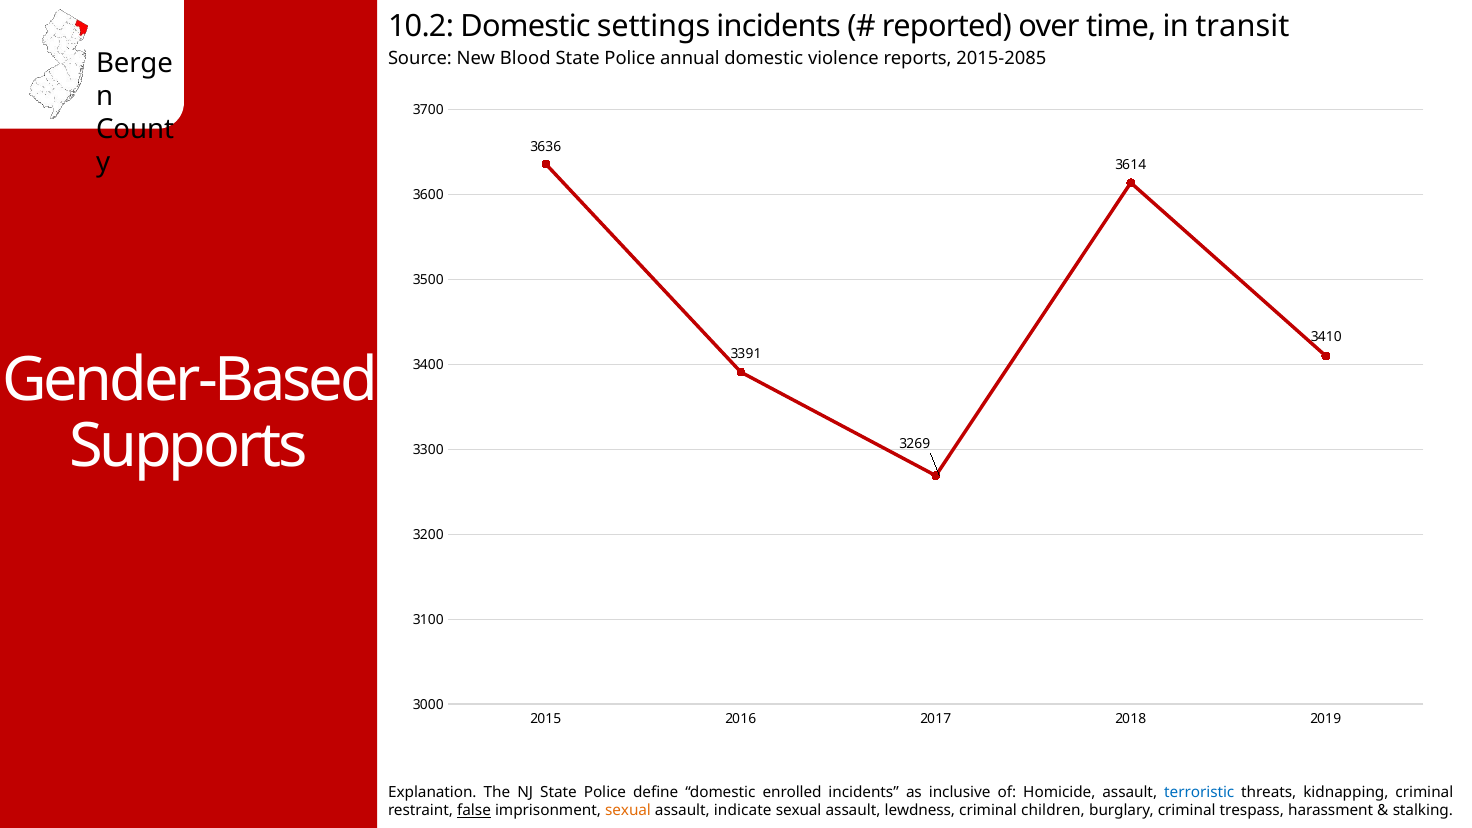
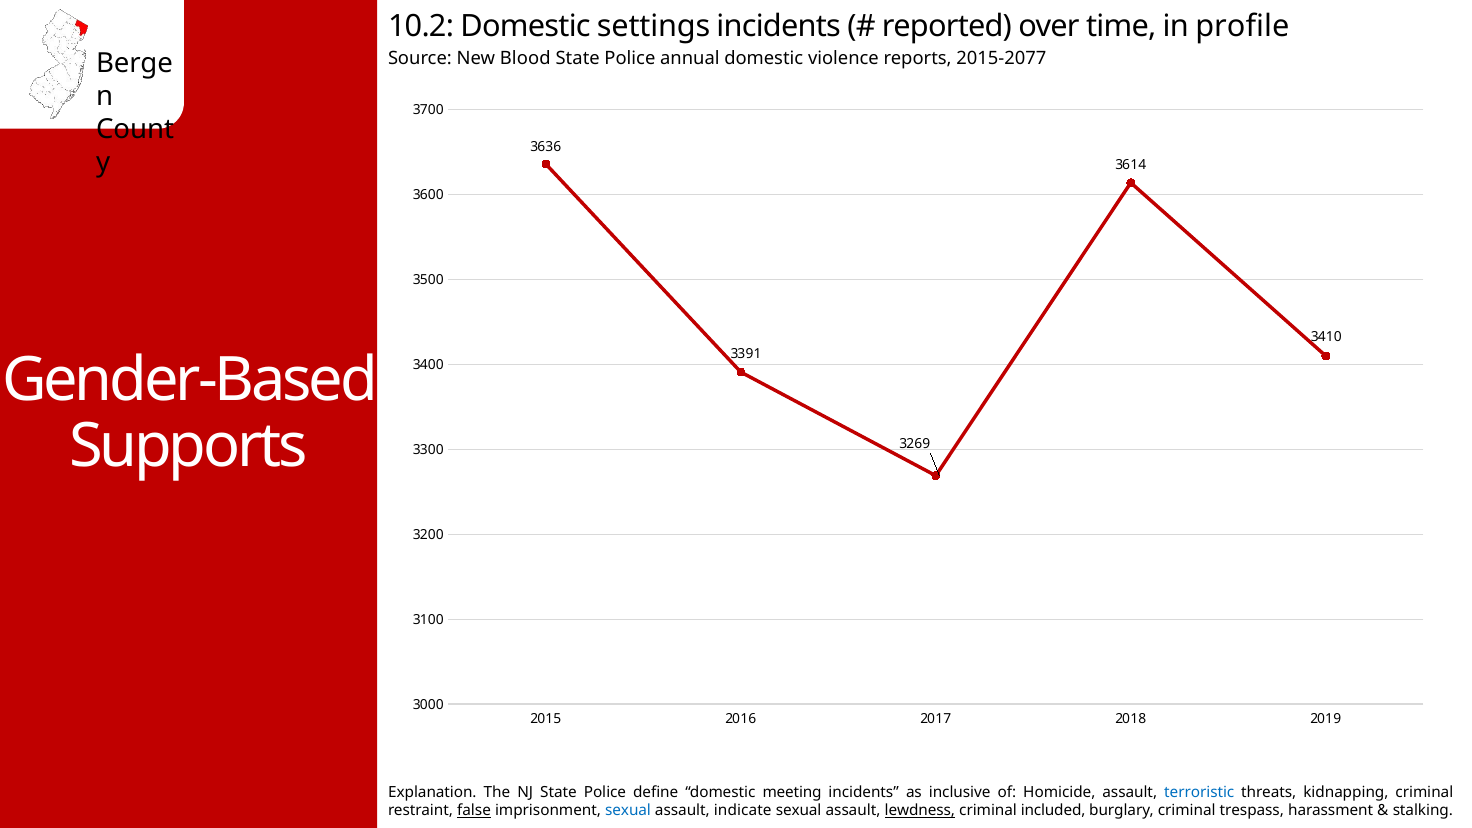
transit: transit -> profile
2015-2085: 2015-2085 -> 2015-2077
enrolled: enrolled -> meeting
sexual at (628, 811) colour: orange -> blue
lewdness underline: none -> present
children: children -> included
